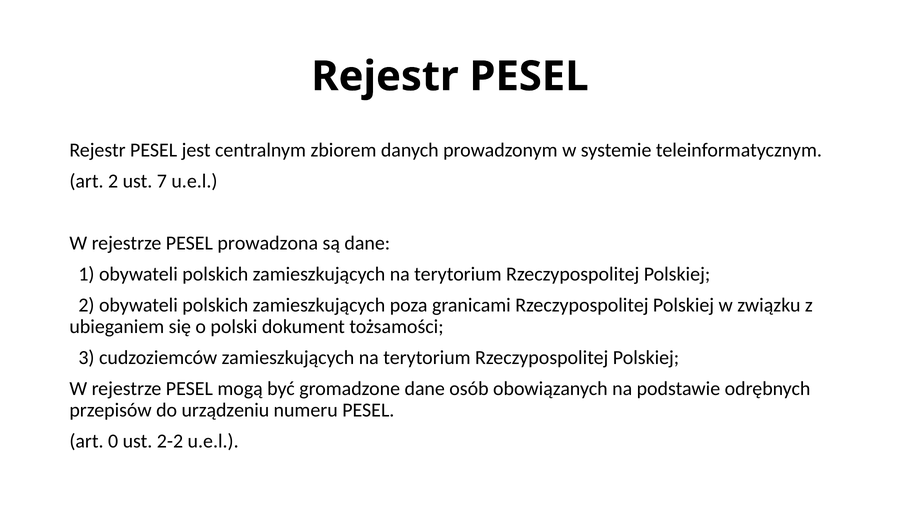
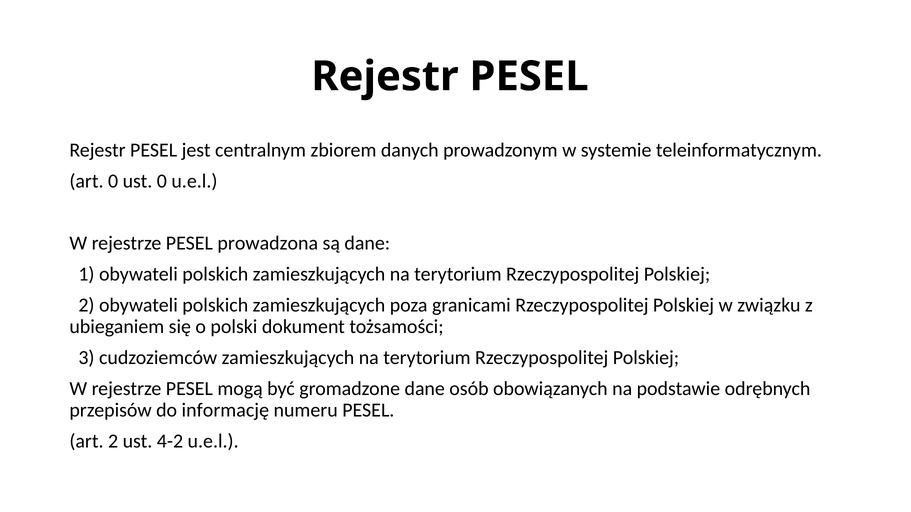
art 2: 2 -> 0
ust 7: 7 -> 0
urządzeniu: urządzeniu -> informację
art 0: 0 -> 2
2-2: 2-2 -> 4-2
